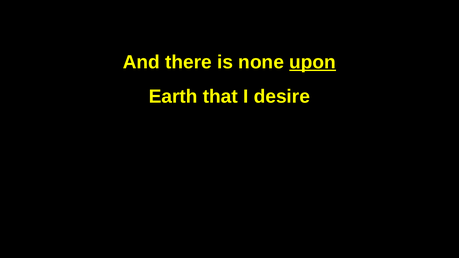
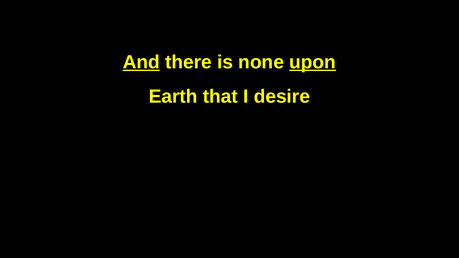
And underline: none -> present
